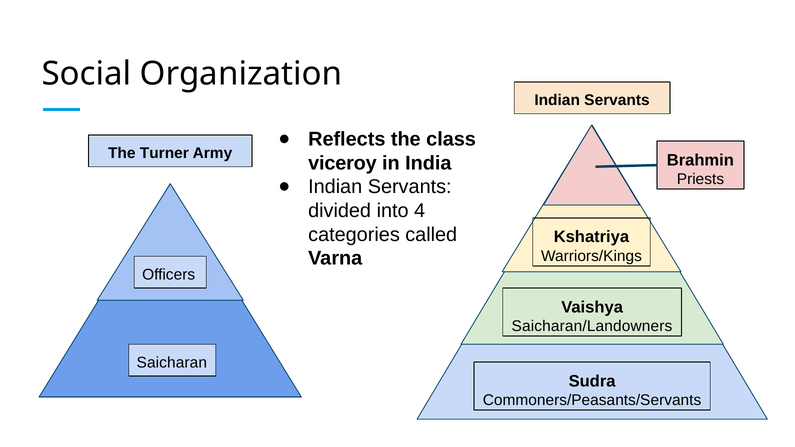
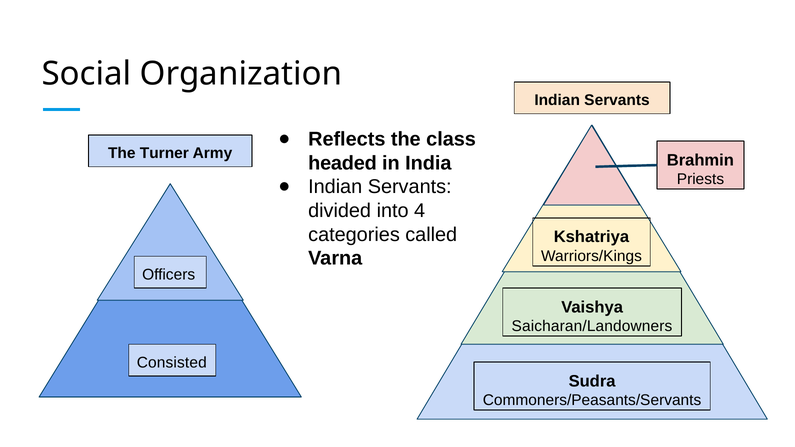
viceroy: viceroy -> headed
Saicharan: Saicharan -> Consisted
